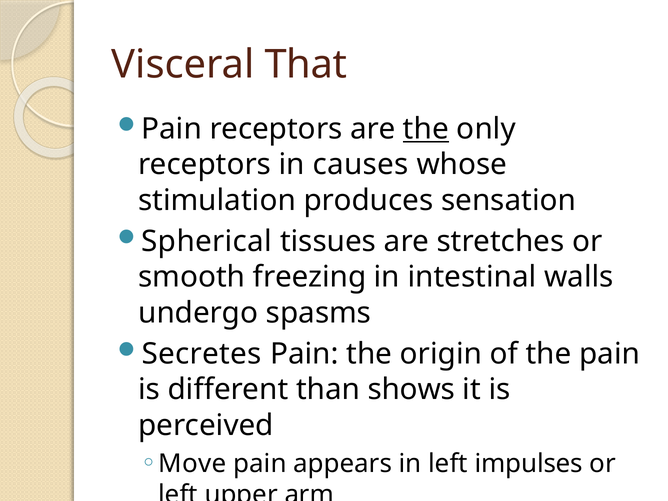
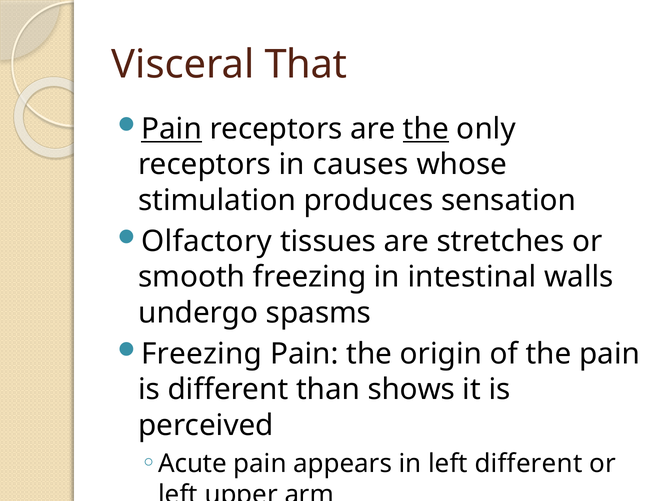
Pain at (172, 129) underline: none -> present
Spherical: Spherical -> Olfactory
Secretes at (202, 354): Secretes -> Freezing
Move: Move -> Acute
left impulses: impulses -> different
